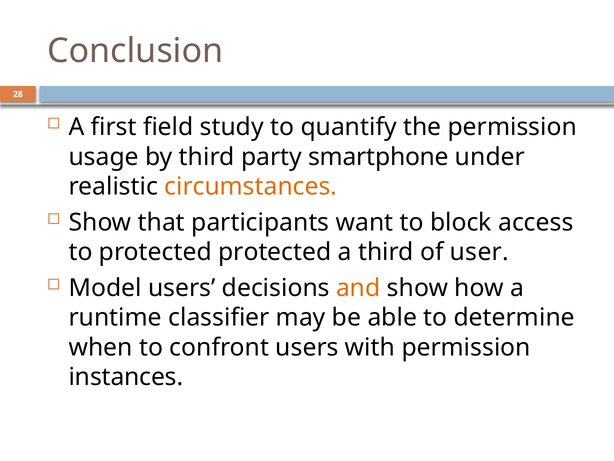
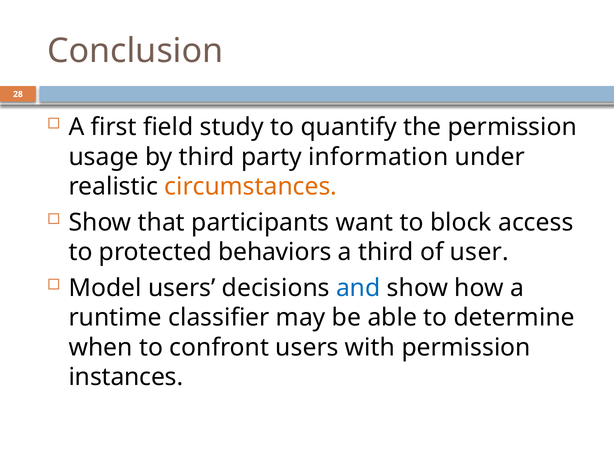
smartphone: smartphone -> information
protected protected: protected -> behaviors
and colour: orange -> blue
